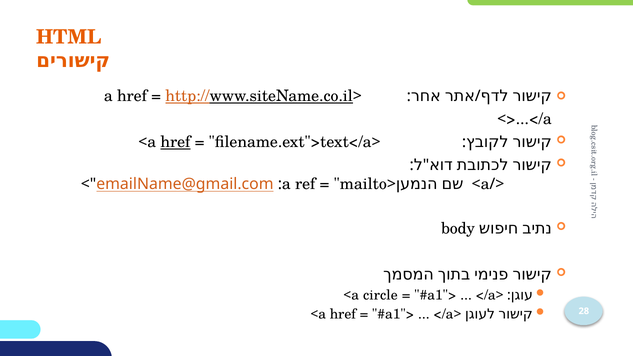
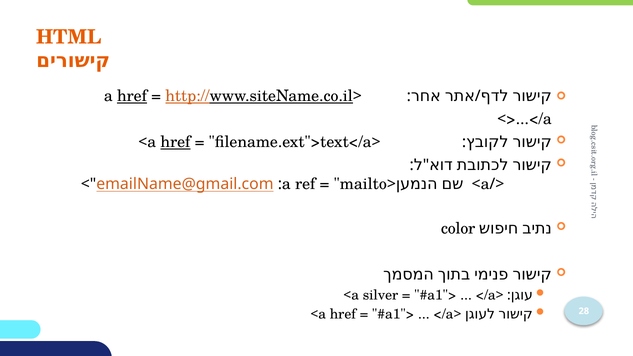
href at (132, 96) underline: none -> present
body: body -> color
circle: circle -> silver
